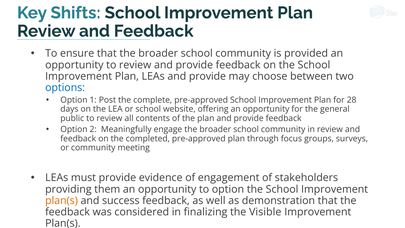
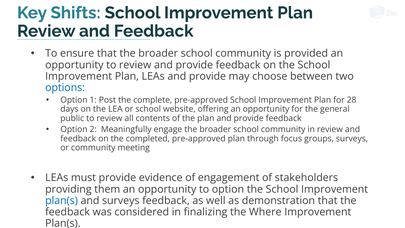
plan(s at (62, 201) colour: orange -> blue
and success: success -> surveys
Visible: Visible -> Where
